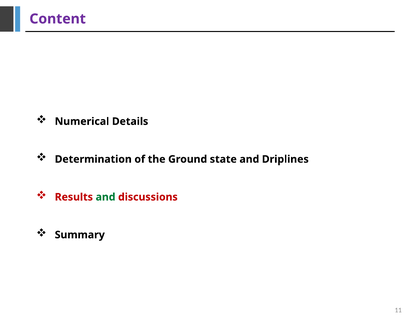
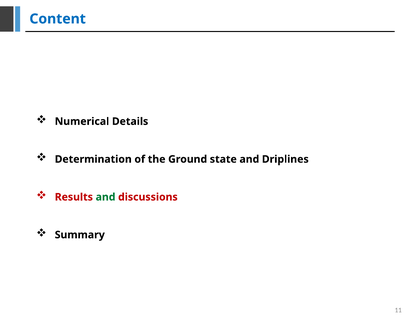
Content colour: purple -> blue
